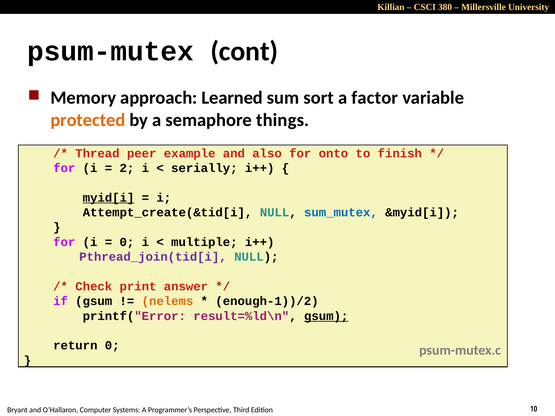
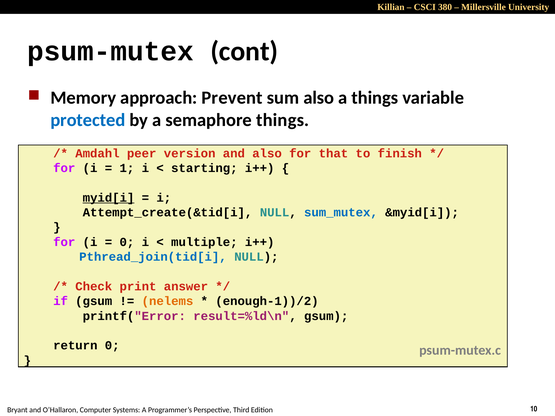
Learned: Learned -> Prevent
sum sort: sort -> also
a factor: factor -> things
protected colour: orange -> blue
Thread: Thread -> Amdahl
example: example -> version
onto: onto -> that
2: 2 -> 1
serially: serially -> starting
Pthread_join(tid[i colour: purple -> blue
gsum at (326, 316) underline: present -> none
